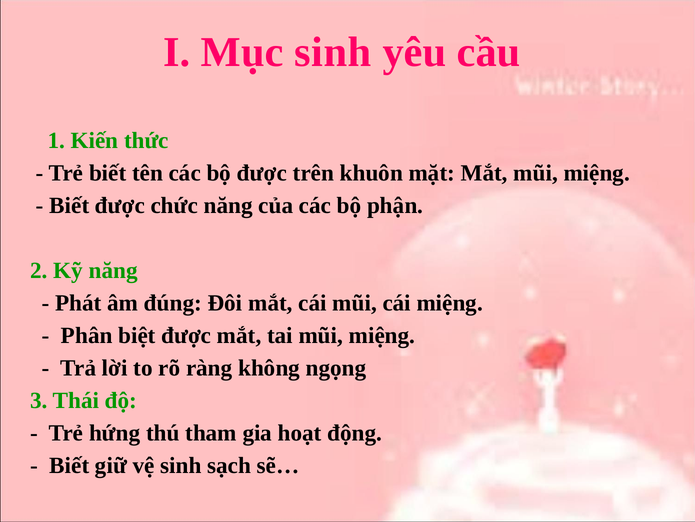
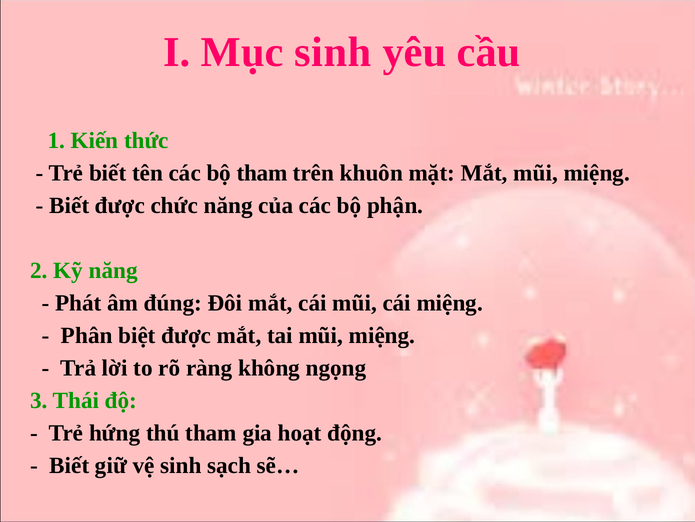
bộ được: được -> tham
